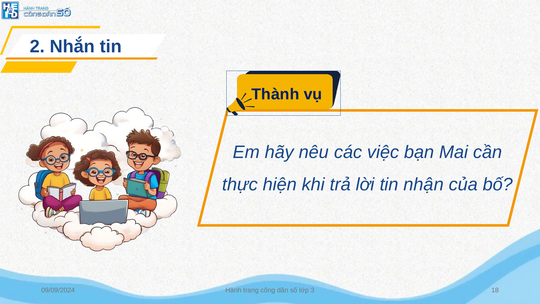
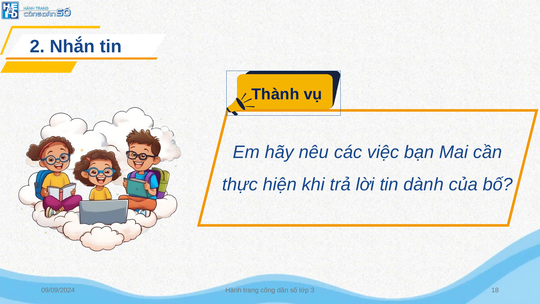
nhận: nhận -> dành
